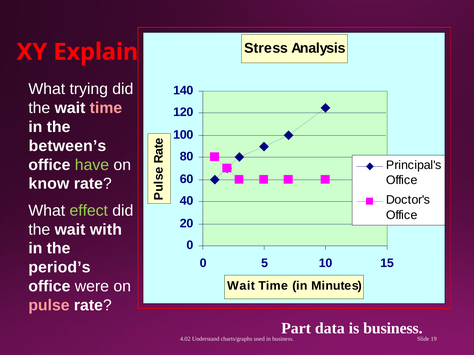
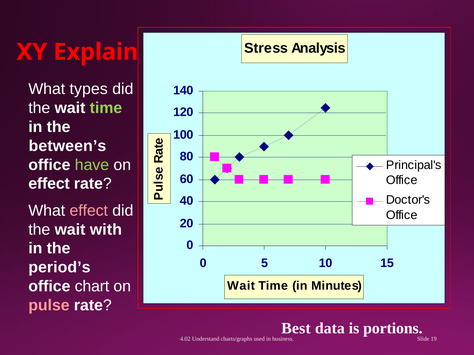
trying: trying -> types
time at (106, 108) colour: pink -> light green
know at (49, 184): know -> effect
effect at (89, 211) colour: light green -> pink
were: were -> chart
Part: Part -> Best
is business: business -> portions
